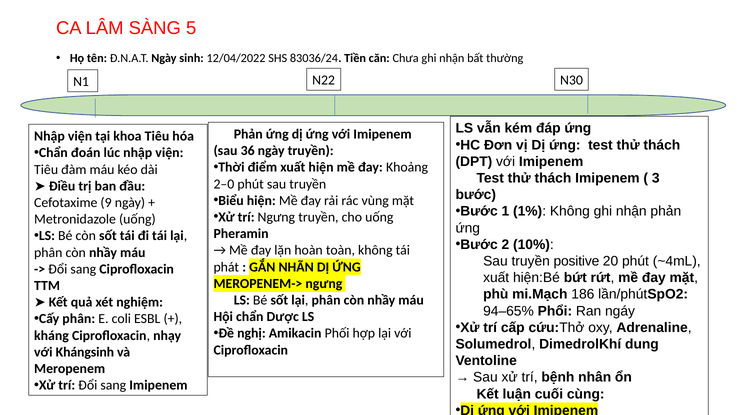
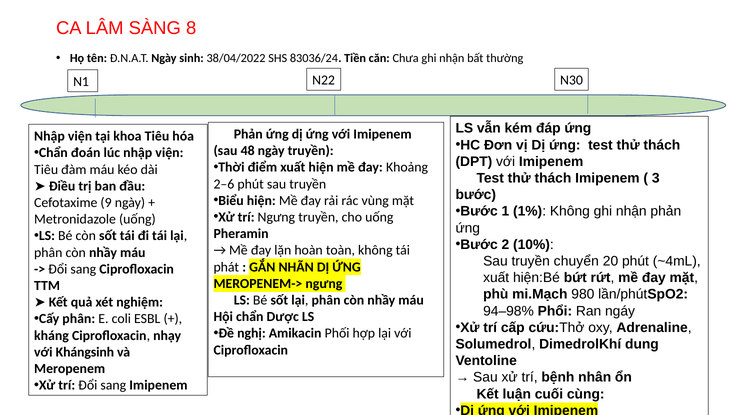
5: 5 -> 8
12/04/2022: 12/04/2022 -> 38/04/2022
36: 36 -> 48
2–0: 2–0 -> 2–6
positive: positive -> chuyển
186: 186 -> 980
94–65%: 94–65% -> 94–98%
